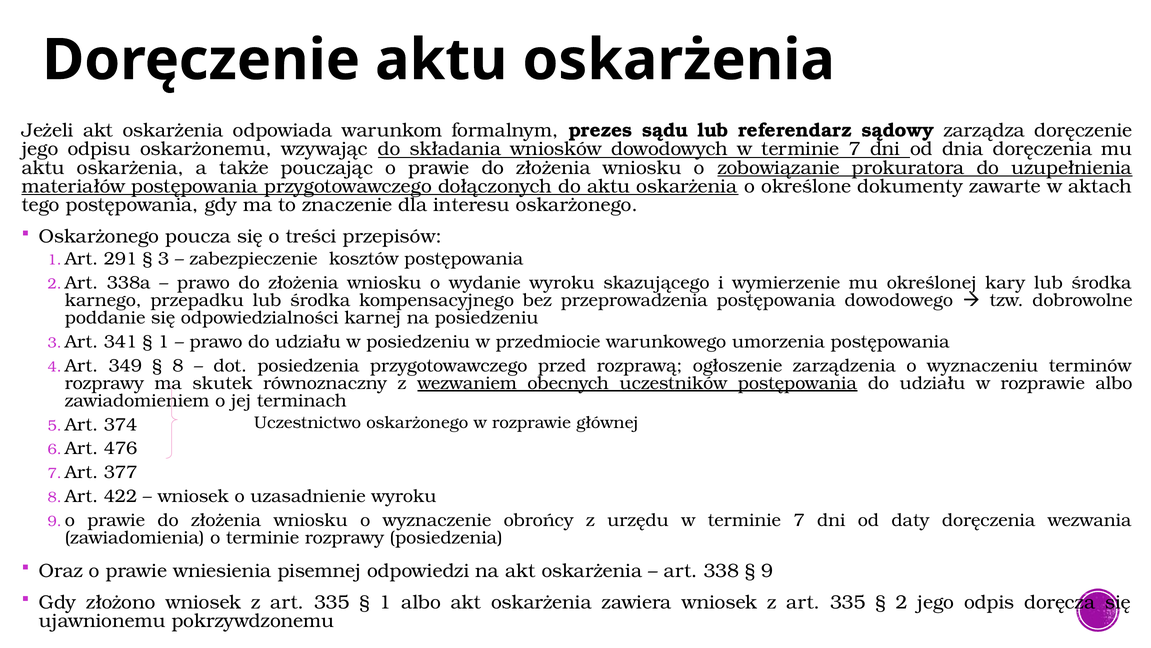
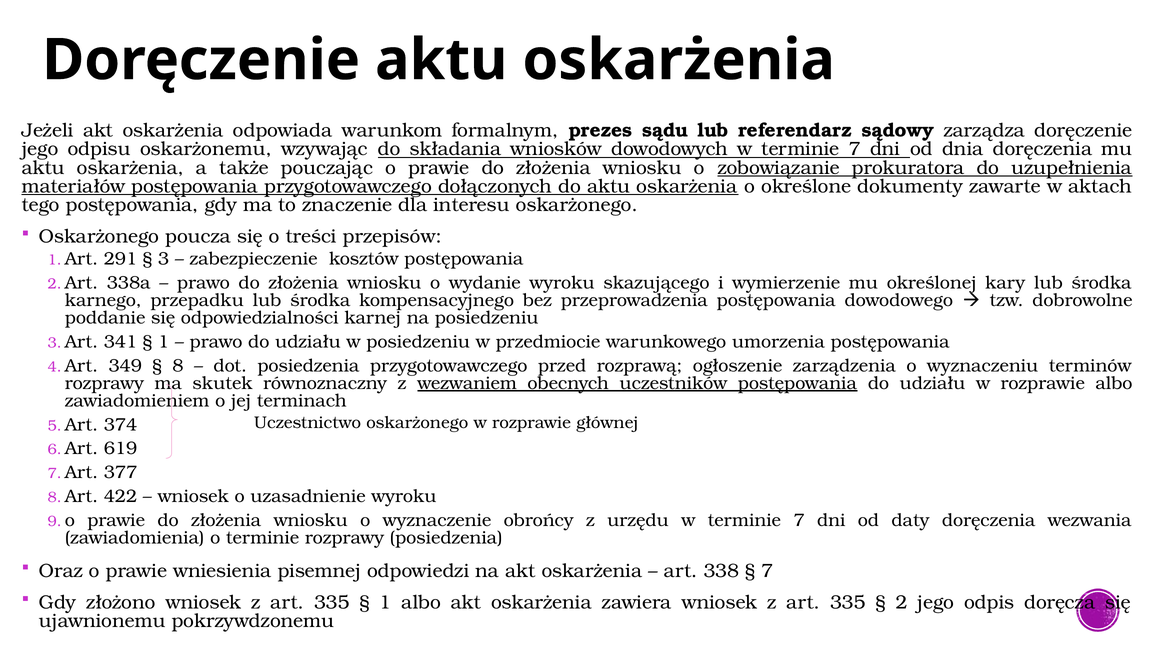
476: 476 -> 619
9 at (767, 570): 9 -> 7
